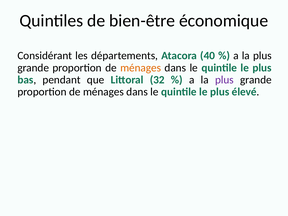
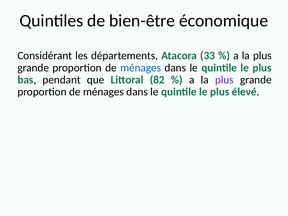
40: 40 -> 33
ménages at (141, 68) colour: orange -> blue
32: 32 -> 82
